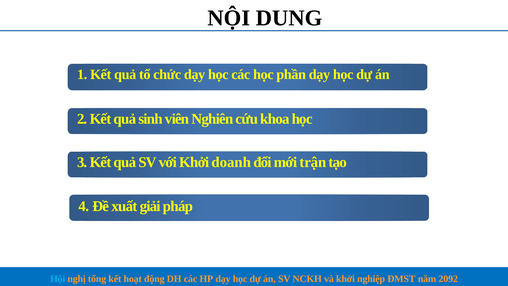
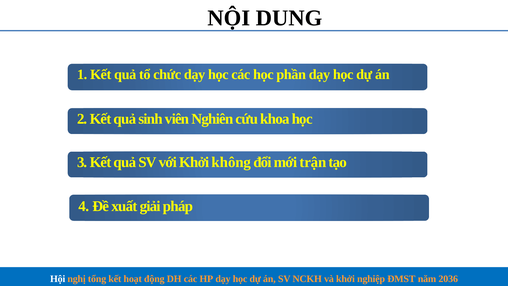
doanh: doanh -> không
Hội colour: light blue -> white
2092: 2092 -> 2036
